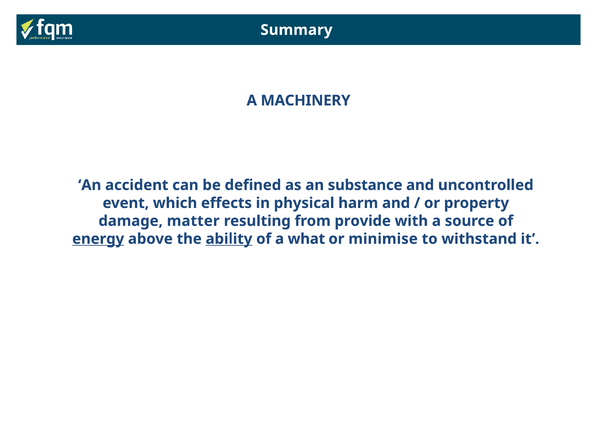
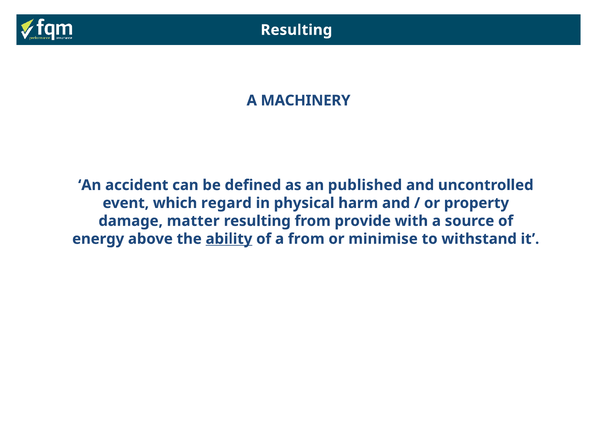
Summary at (296, 30): Summary -> Resulting
substance: substance -> published
effects: effects -> regard
energy underline: present -> none
a what: what -> from
